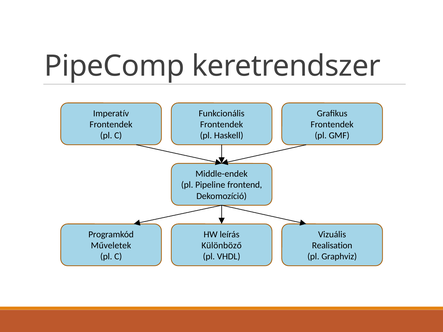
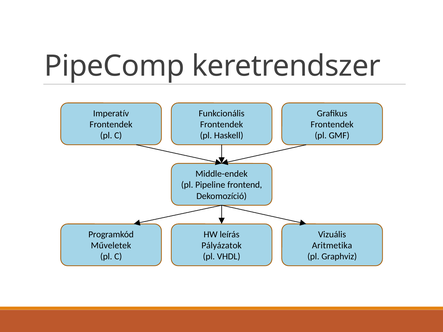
Különböző: Különböző -> Pályázatok
Realisation: Realisation -> Aritmetika
